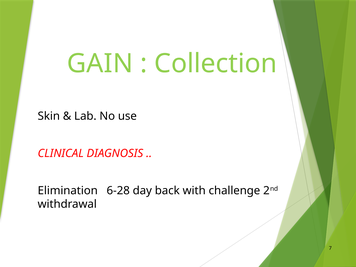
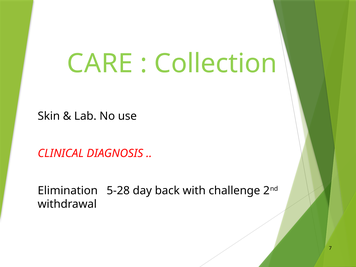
GAIN: GAIN -> CARE
6-28: 6-28 -> 5-28
